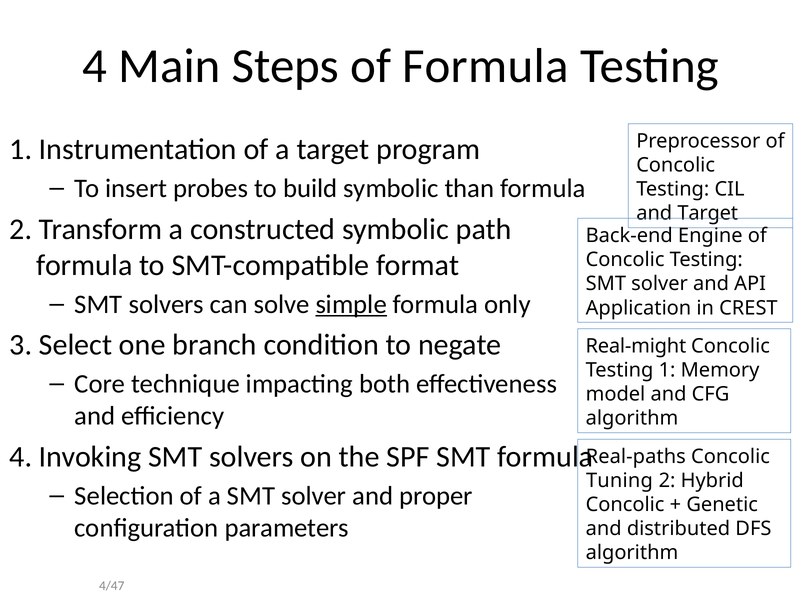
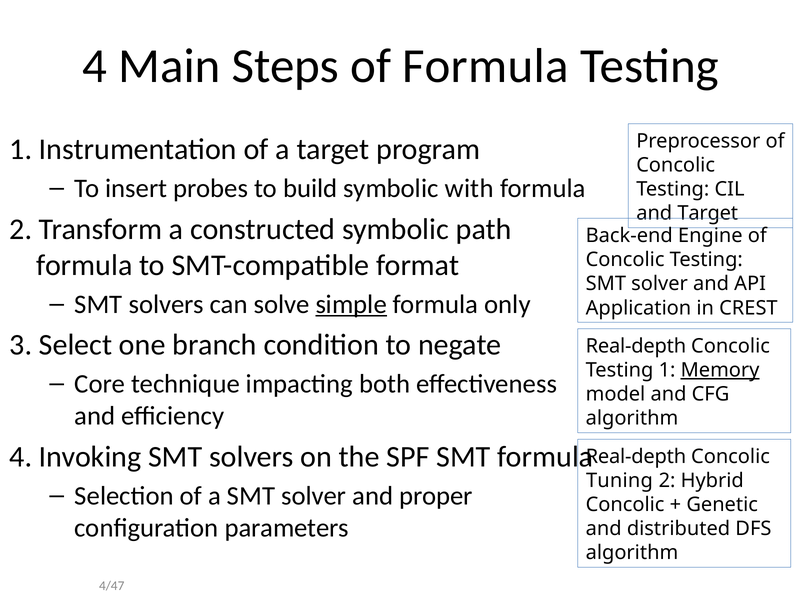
than: than -> with
Real-might at (636, 346): Real-might -> Real-depth
Memory underline: none -> present
Real-paths at (636, 457): Real-paths -> Real-depth
